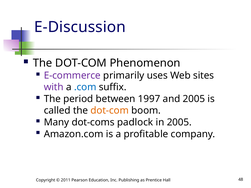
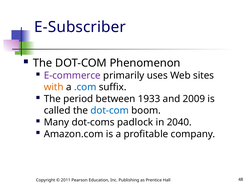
E-Discussion: E-Discussion -> E-Subscriber
with colour: purple -> orange
1997: 1997 -> 1933
and 2005: 2005 -> 2009
dot-com at (110, 111) colour: orange -> blue
in 2005: 2005 -> 2040
